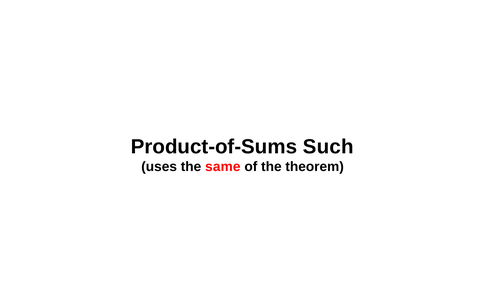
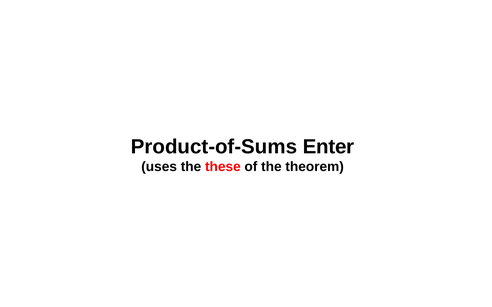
Such: Such -> Enter
same: same -> these
